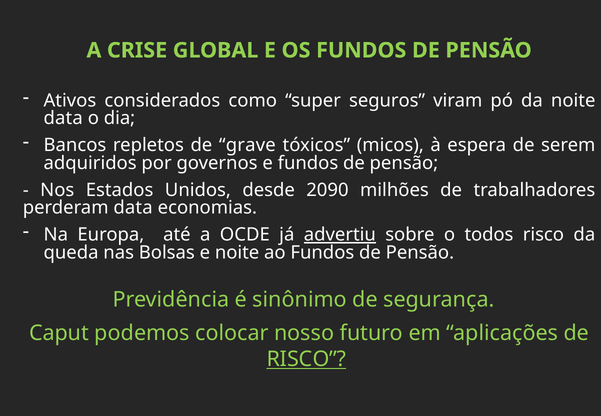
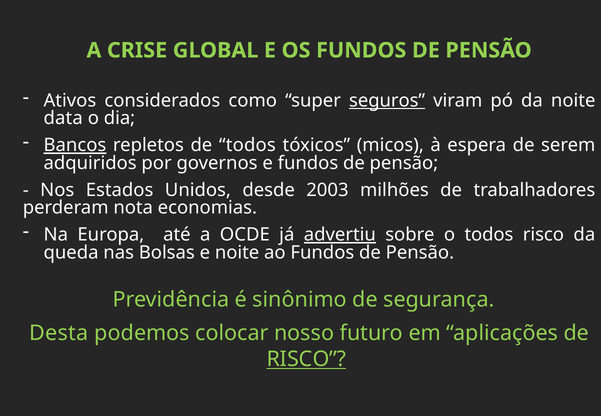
seguros underline: none -> present
Bancos underline: none -> present
de grave: grave -> todos
2090: 2090 -> 2003
perderam data: data -> nota
Caput: Caput -> Desta
